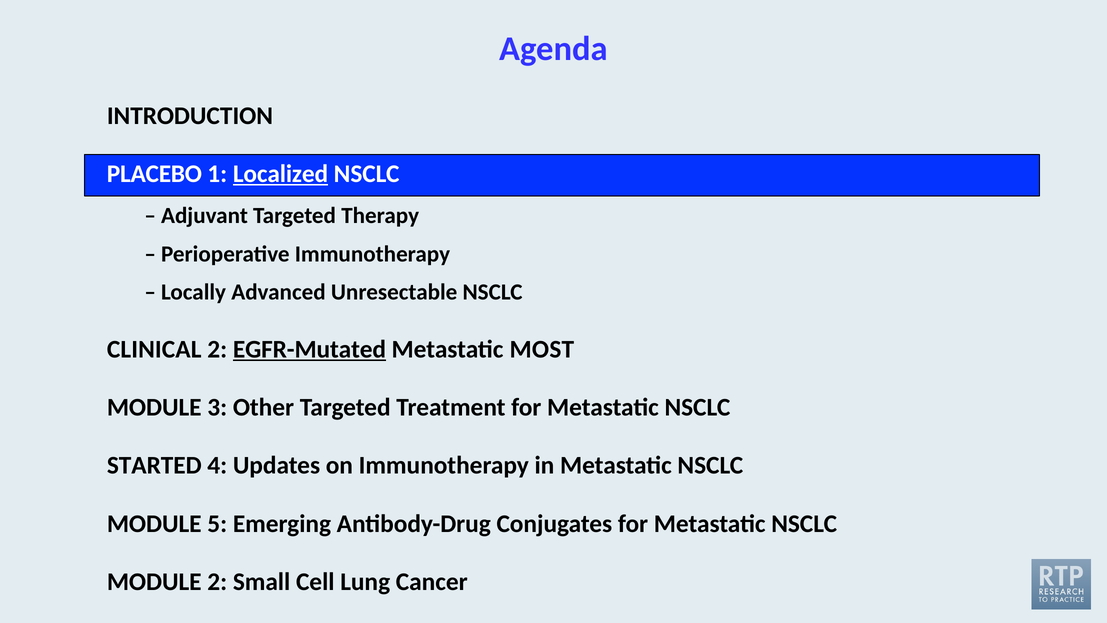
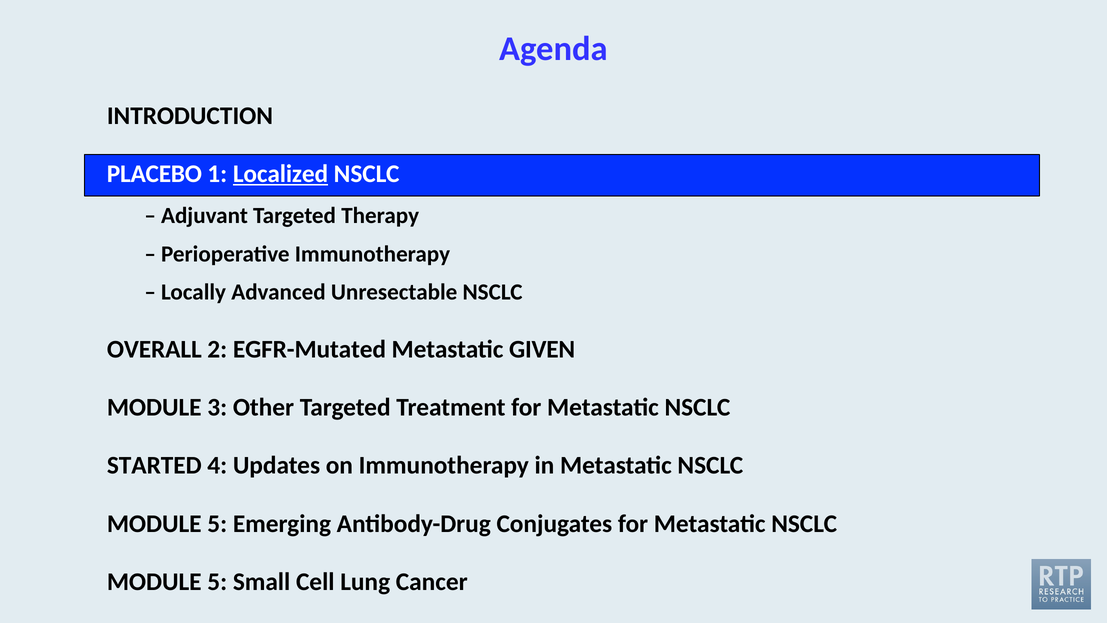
CLINICAL: CLINICAL -> OVERALL
EGFR-Mutated underline: present -> none
MOST: MOST -> GIVEN
2 at (217, 582): 2 -> 5
